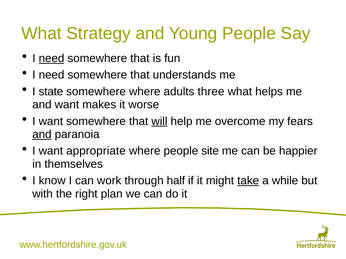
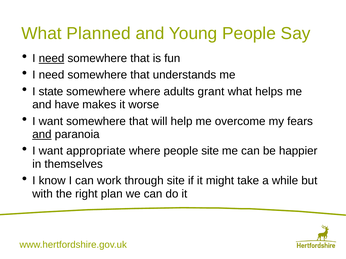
Strategy: Strategy -> Planned
three: three -> grant
and want: want -> have
will underline: present -> none
through half: half -> site
take underline: present -> none
